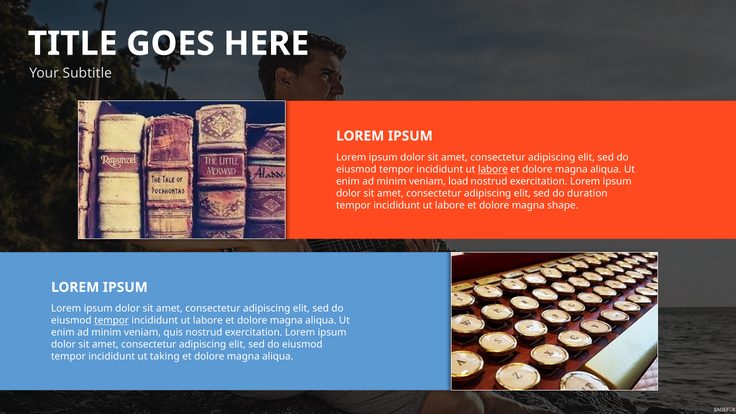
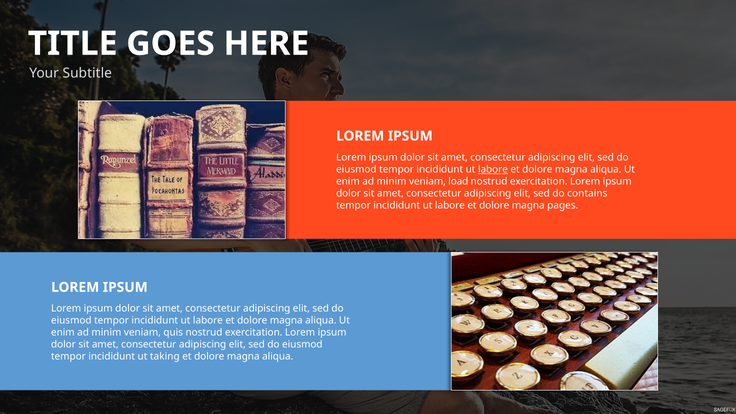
duration: duration -> contains
shape: shape -> pages
tempor at (112, 321) underline: present -> none
